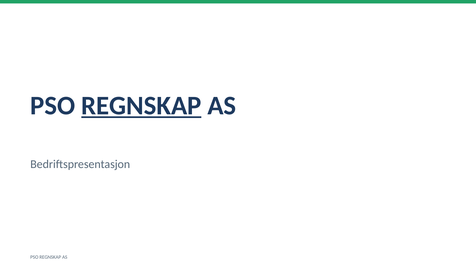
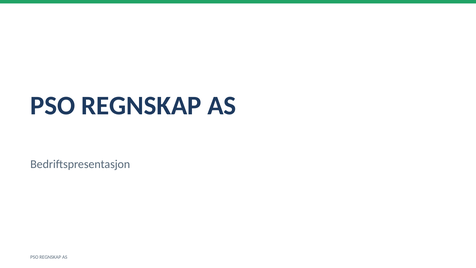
REGNSKAP at (141, 106) underline: present -> none
